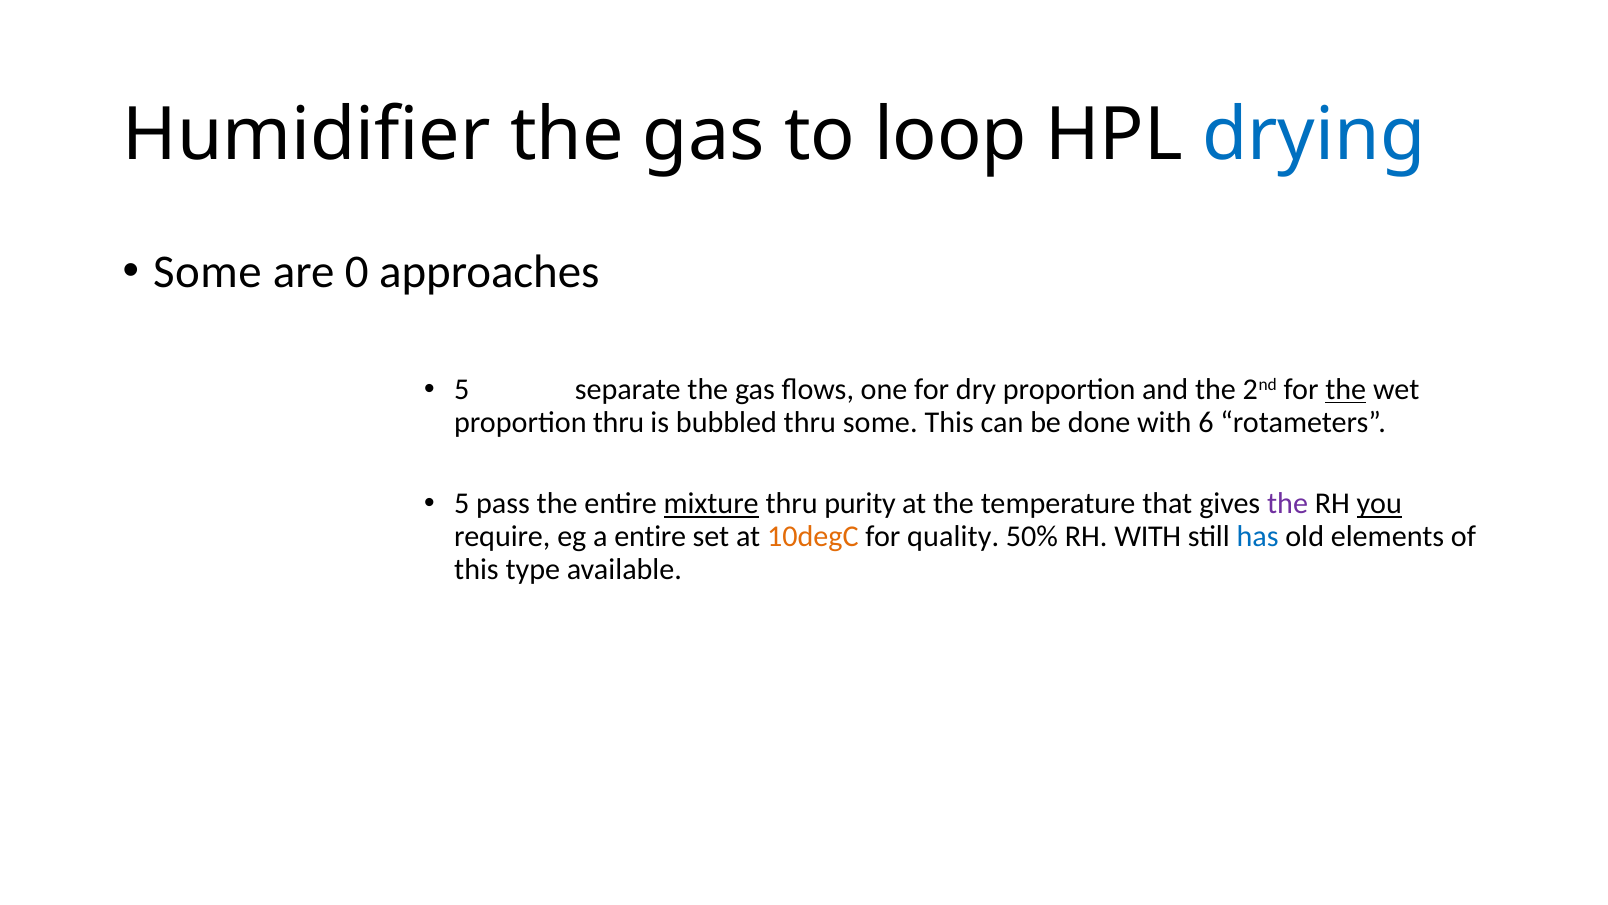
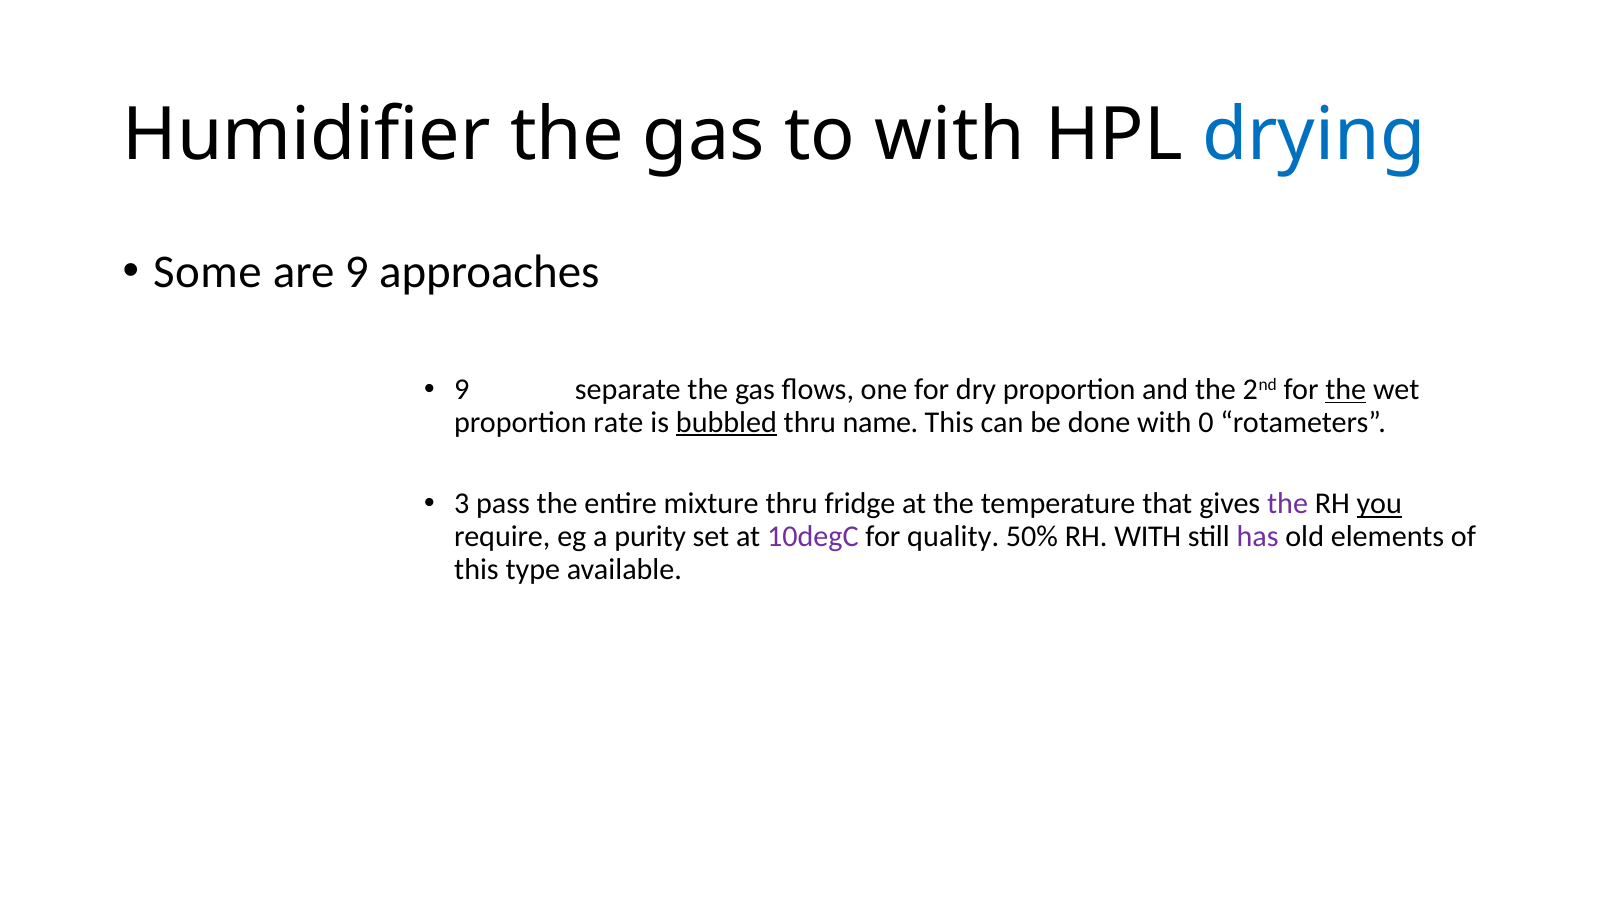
to loop: loop -> with
are 0: 0 -> 9
5 at (462, 389): 5 -> 9
proportion thru: thru -> rate
bubbled underline: none -> present
thru some: some -> name
6: 6 -> 0
5 at (462, 504): 5 -> 3
mixture underline: present -> none
purity: purity -> fridge
a entire: entire -> purity
10degC colour: orange -> purple
has colour: blue -> purple
